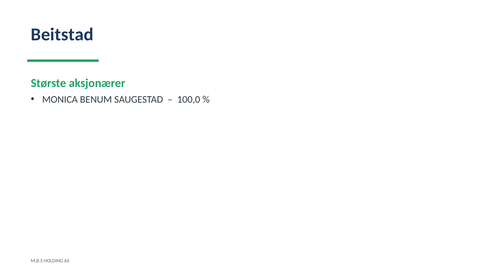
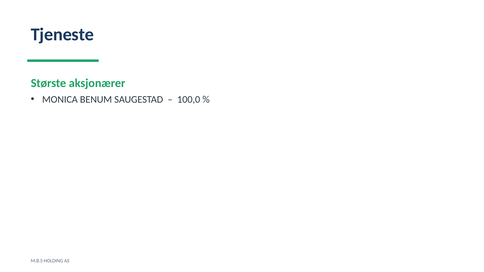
Beitstad: Beitstad -> Tjeneste
